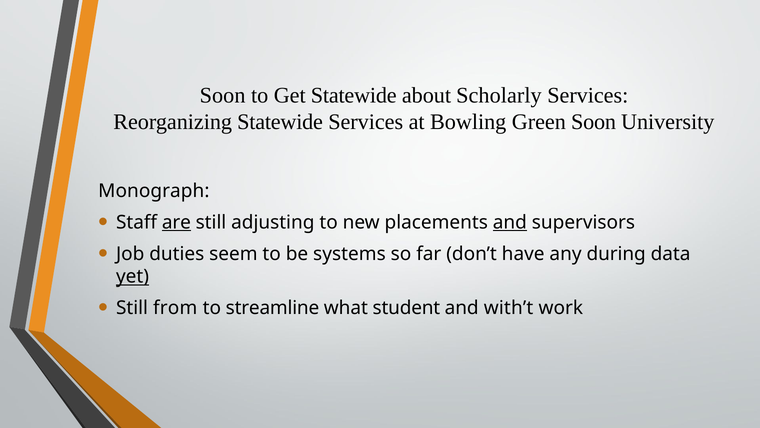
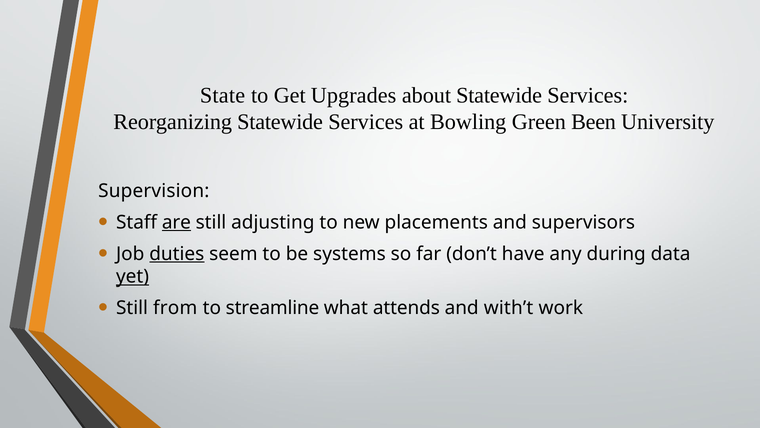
Soon at (223, 95): Soon -> State
Get Statewide: Statewide -> Upgrades
about Scholarly: Scholarly -> Statewide
Green Soon: Soon -> Been
Monograph: Monograph -> Supervision
and at (510, 222) underline: present -> none
duties underline: none -> present
student: student -> attends
